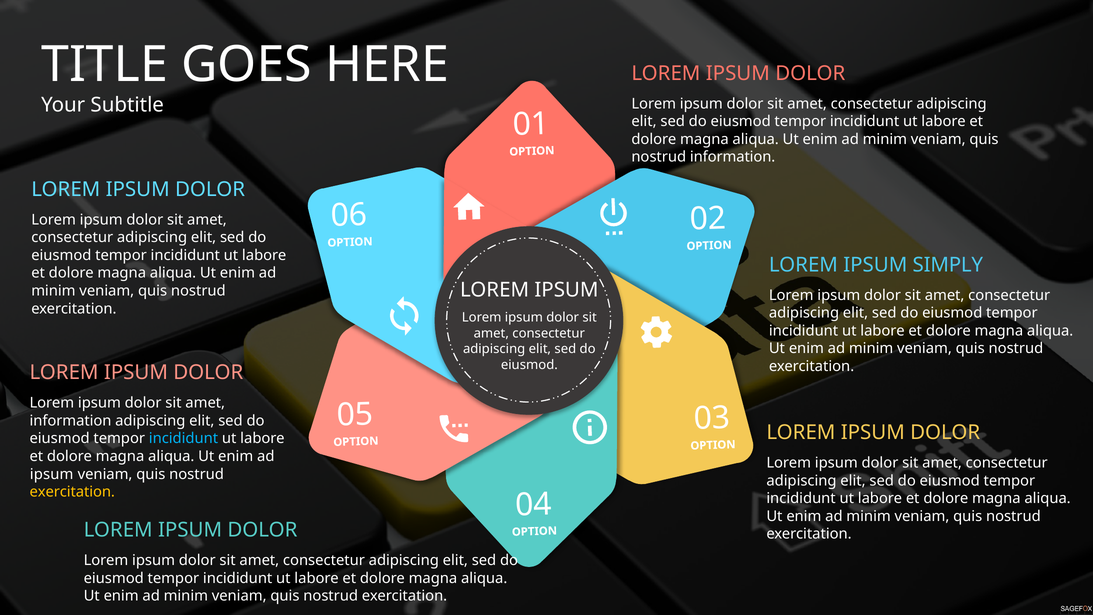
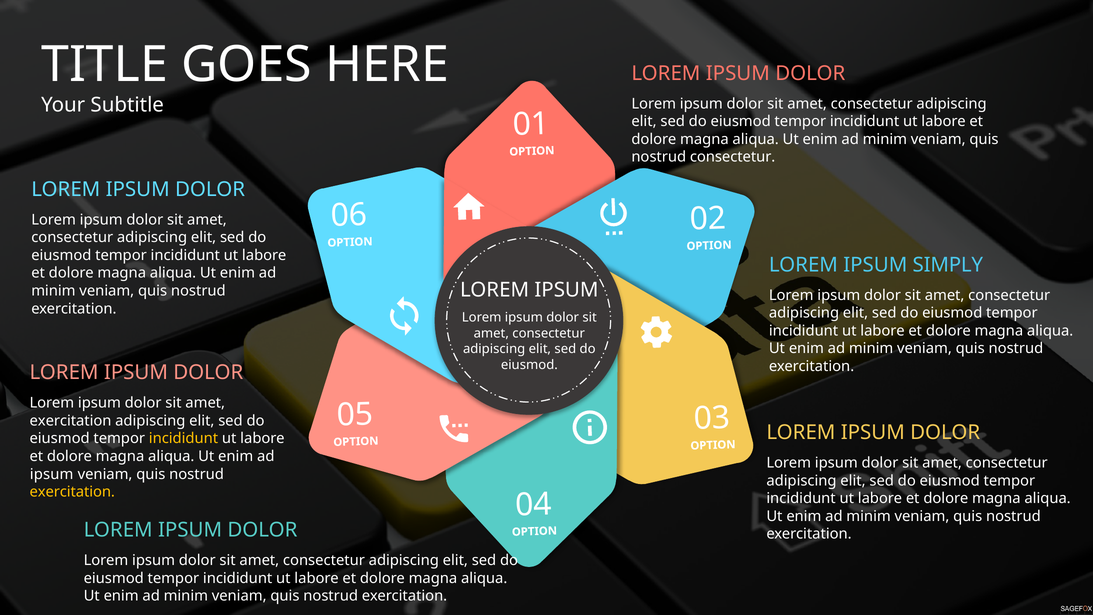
nostrud information: information -> consectetur
information at (71, 421): information -> exercitation
incididunt at (183, 438) colour: light blue -> yellow
